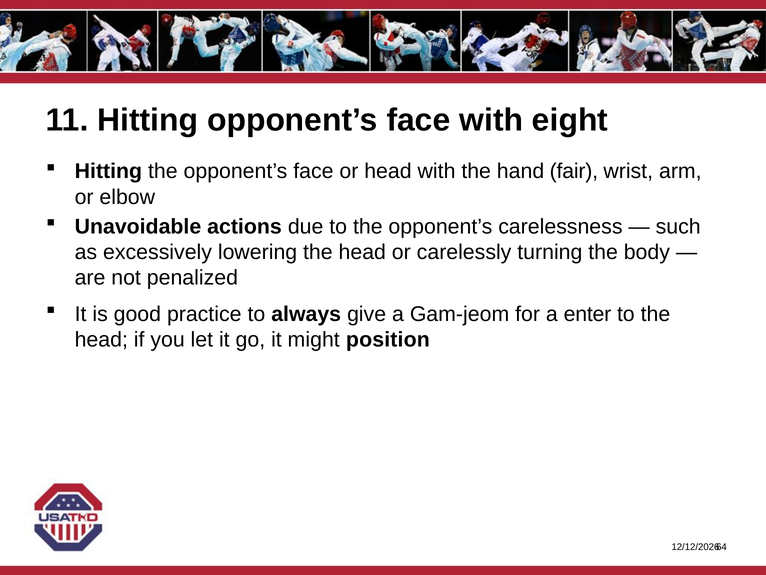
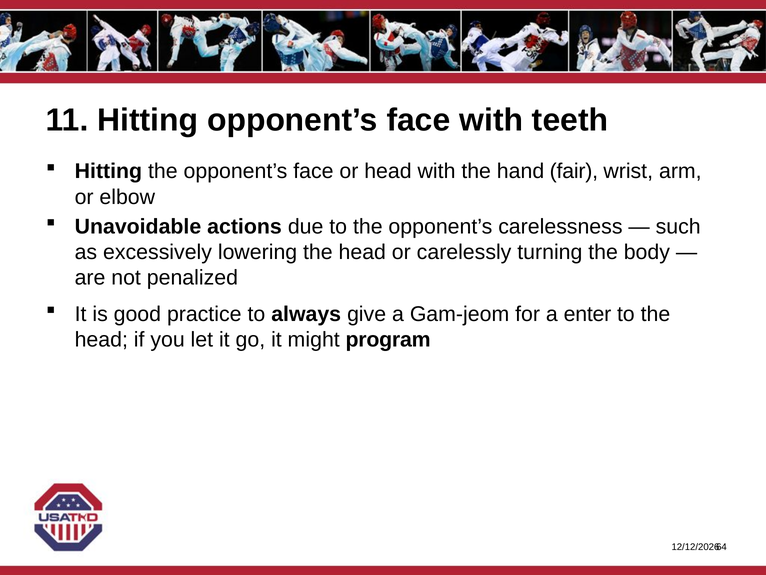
eight: eight -> teeth
position: position -> program
